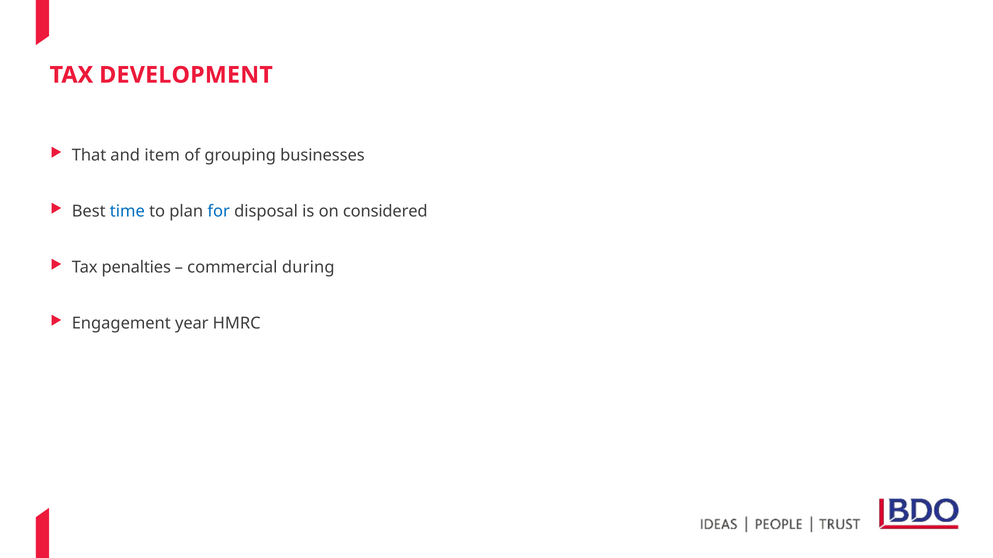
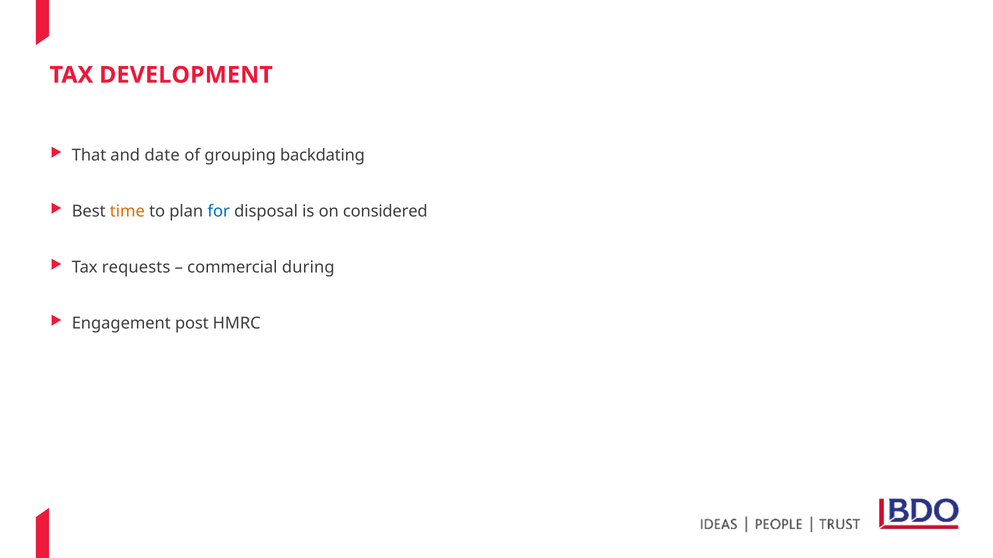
item: item -> date
businesses: businesses -> backdating
time colour: blue -> orange
penalties: penalties -> requests
year: year -> post
